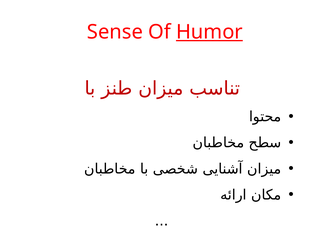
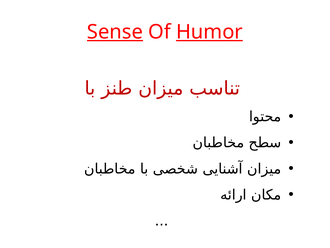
Sense underline: none -> present
